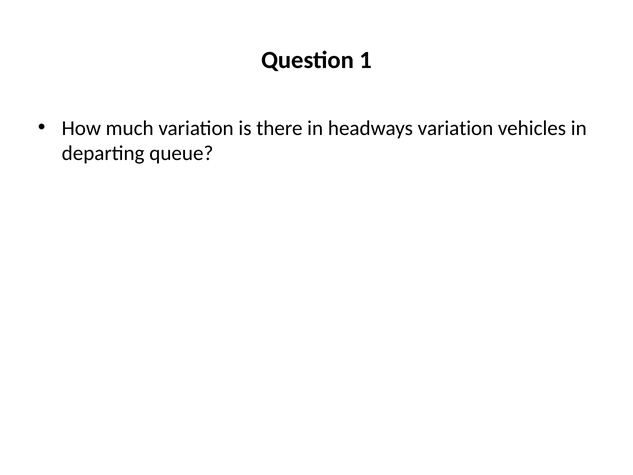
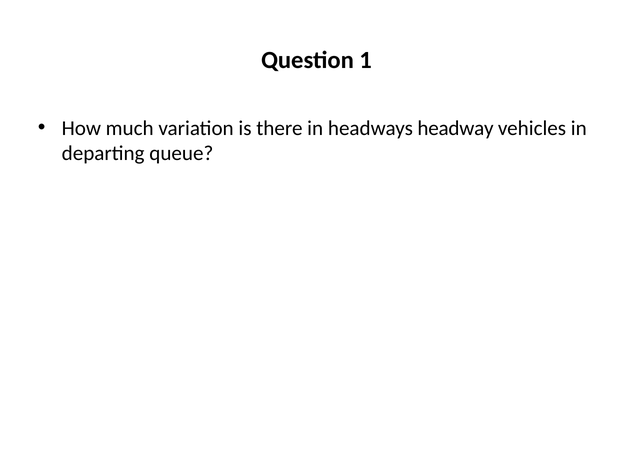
headways variation: variation -> headway
